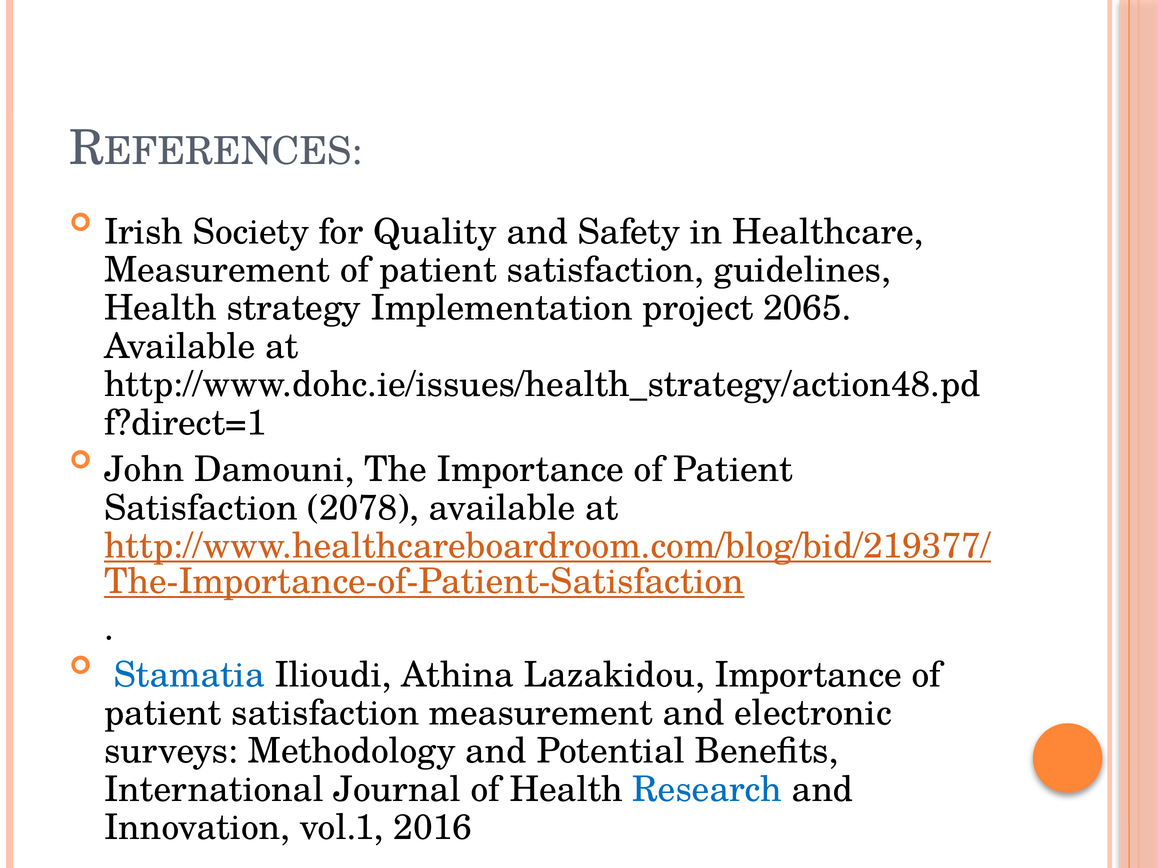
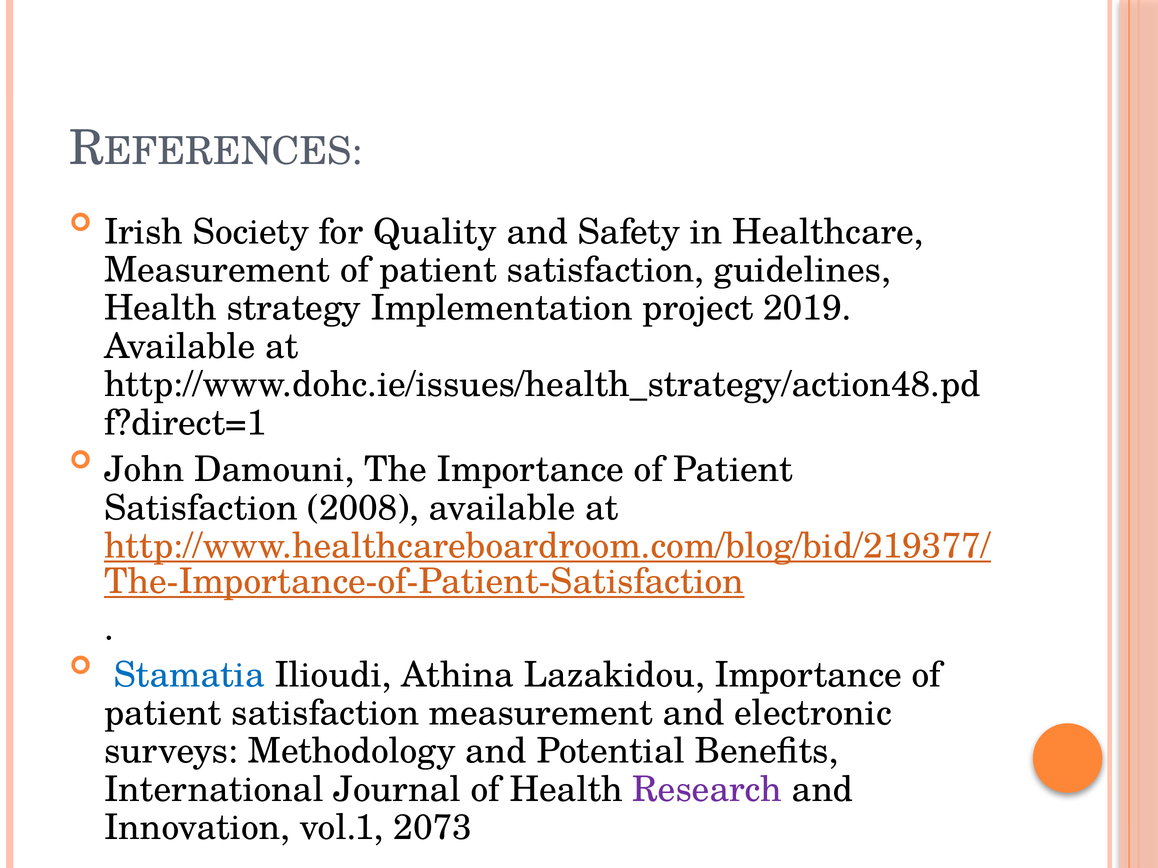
2065: 2065 -> 2019
2078: 2078 -> 2008
Research colour: blue -> purple
2016: 2016 -> 2073
